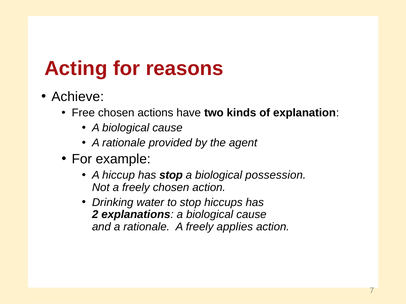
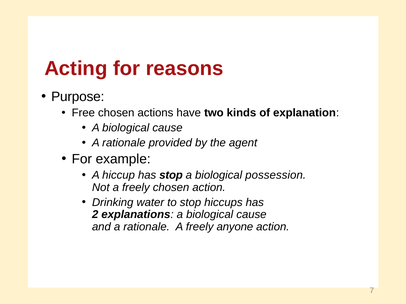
Achieve: Achieve -> Purpose
applies: applies -> anyone
